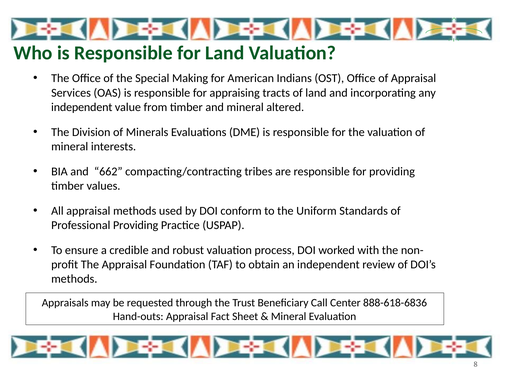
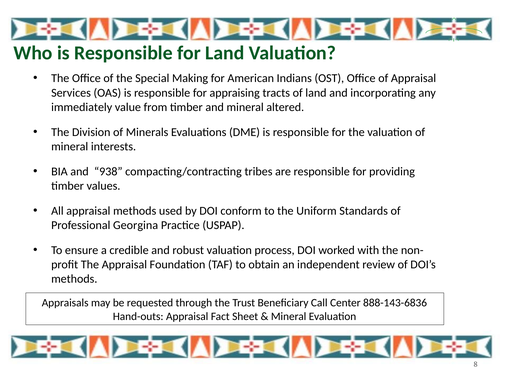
independent at (82, 107): independent -> immediately
662: 662 -> 938
Professional Providing: Providing -> Georgina
888-618-6836: 888-618-6836 -> 888-143-6836
